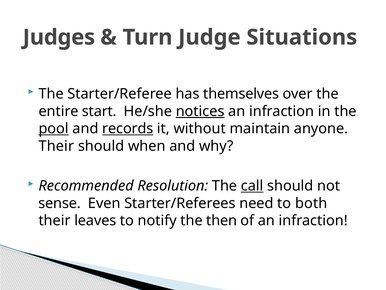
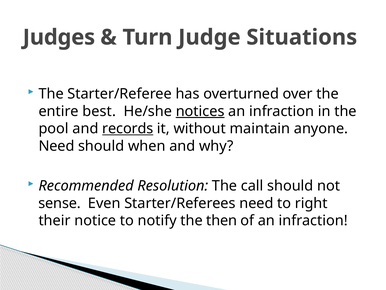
themselves: themselves -> overturned
start: start -> best
pool underline: present -> none
Their at (56, 146): Their -> Need
call underline: present -> none
both: both -> right
leaves: leaves -> notice
